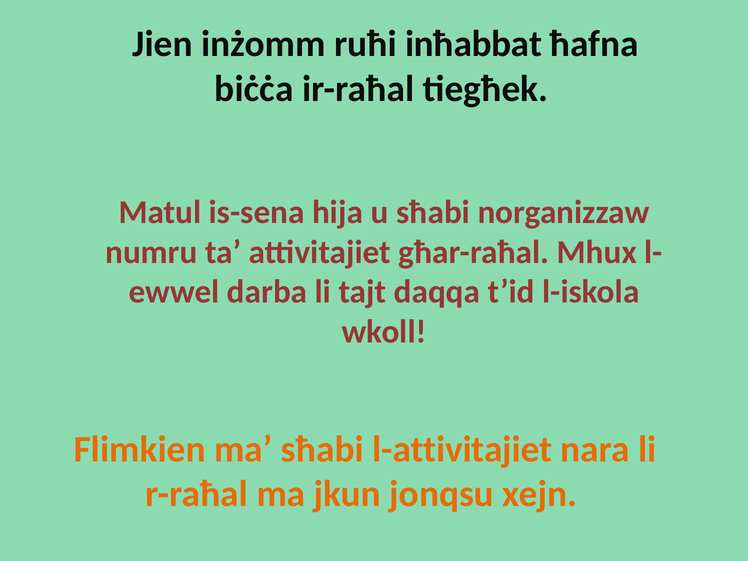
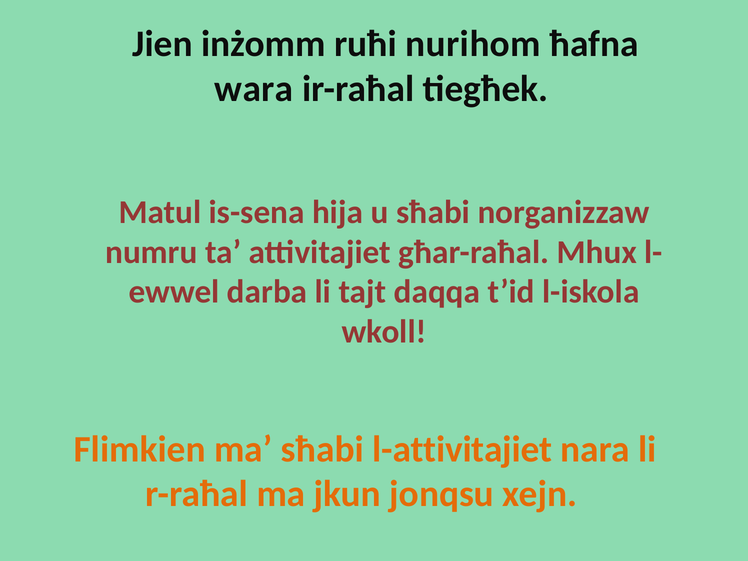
inħabbat: inħabbat -> nurihom
biċċa: biċċa -> wara
